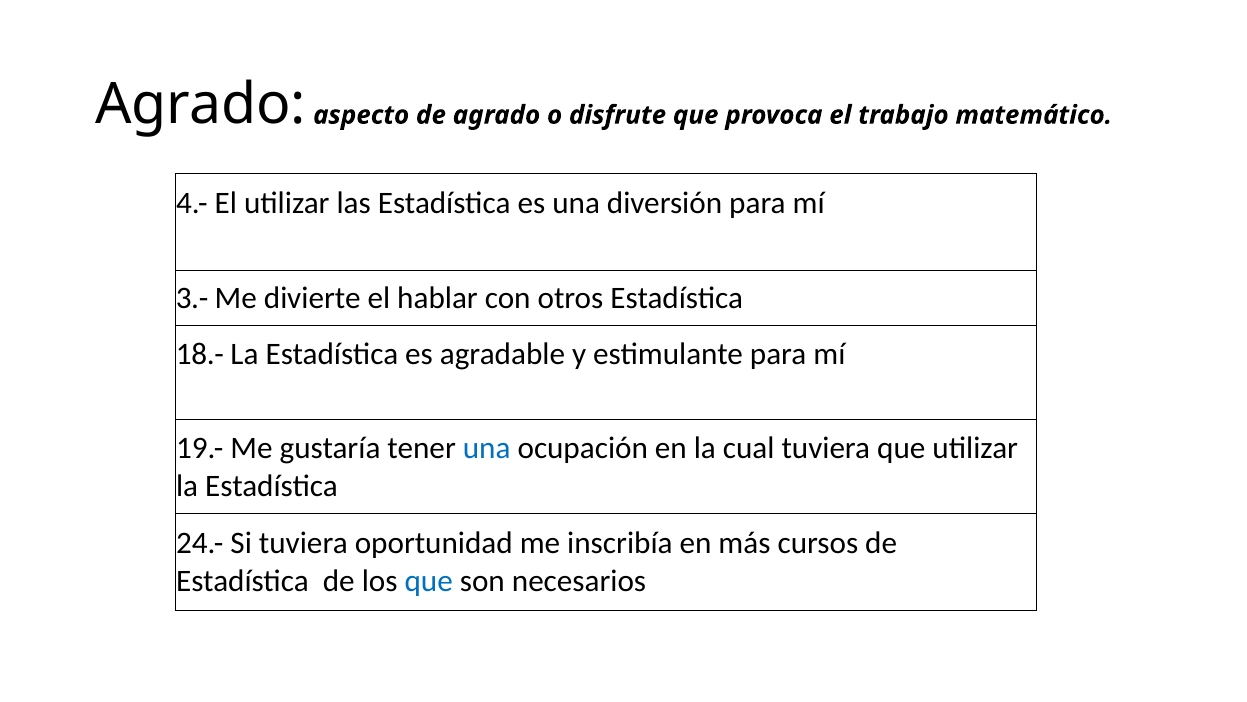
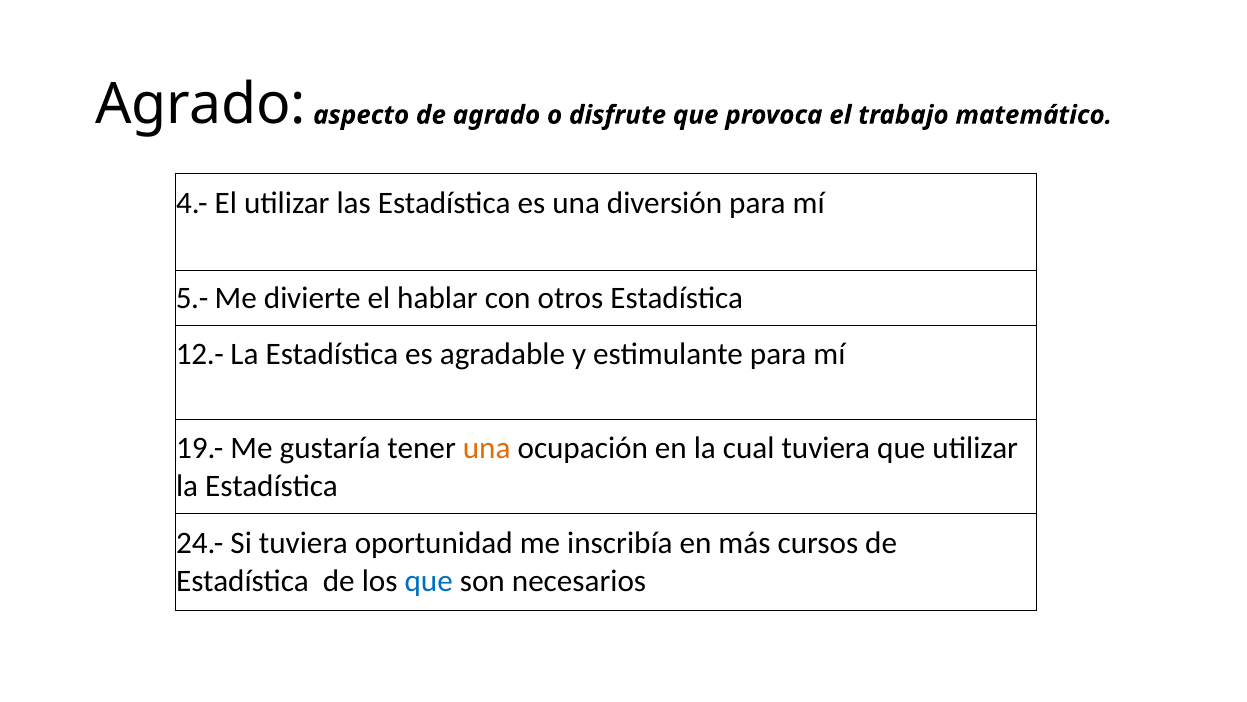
3.-: 3.- -> 5.-
18.-: 18.- -> 12.-
una at (487, 447) colour: blue -> orange
